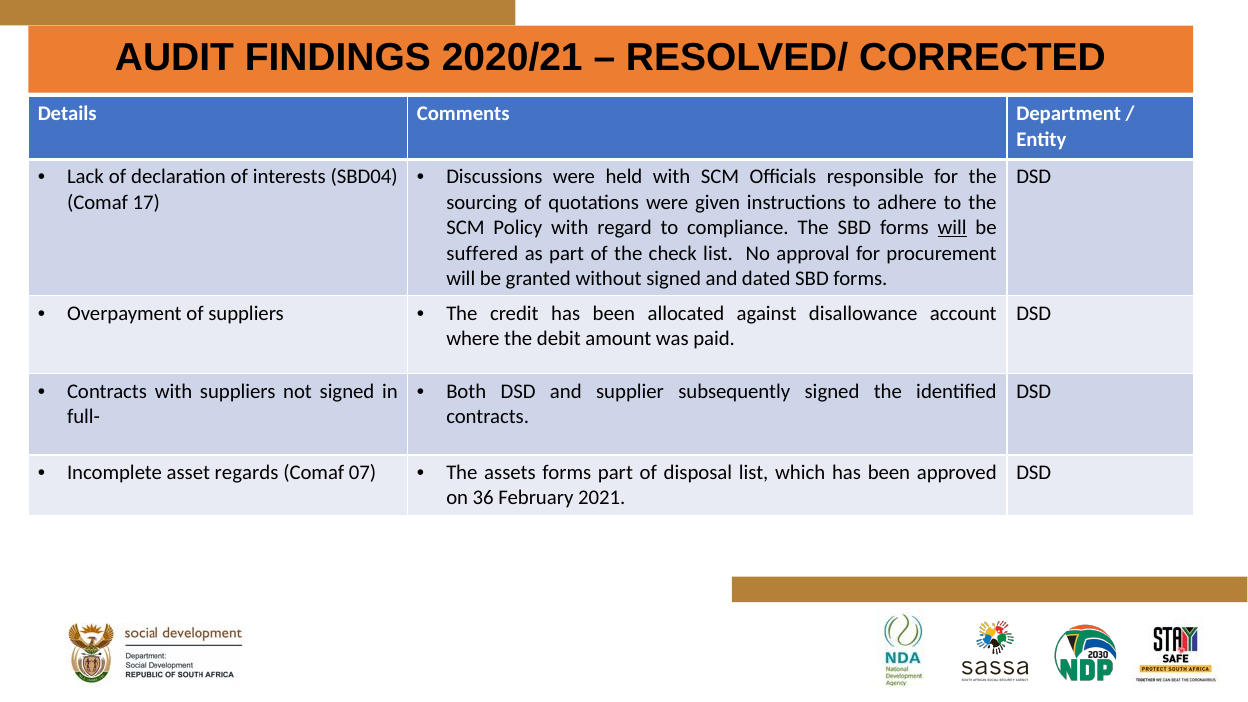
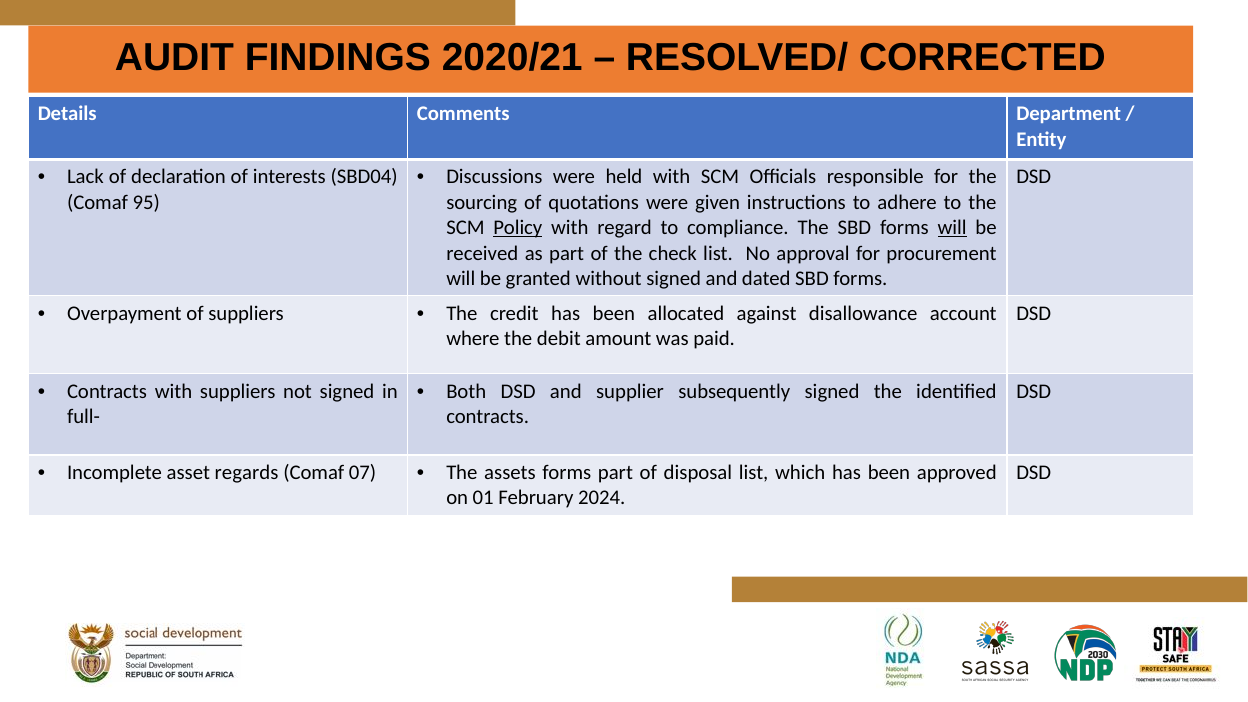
17: 17 -> 95
Policy underline: none -> present
suffered: suffered -> received
36: 36 -> 01
2021: 2021 -> 2024
